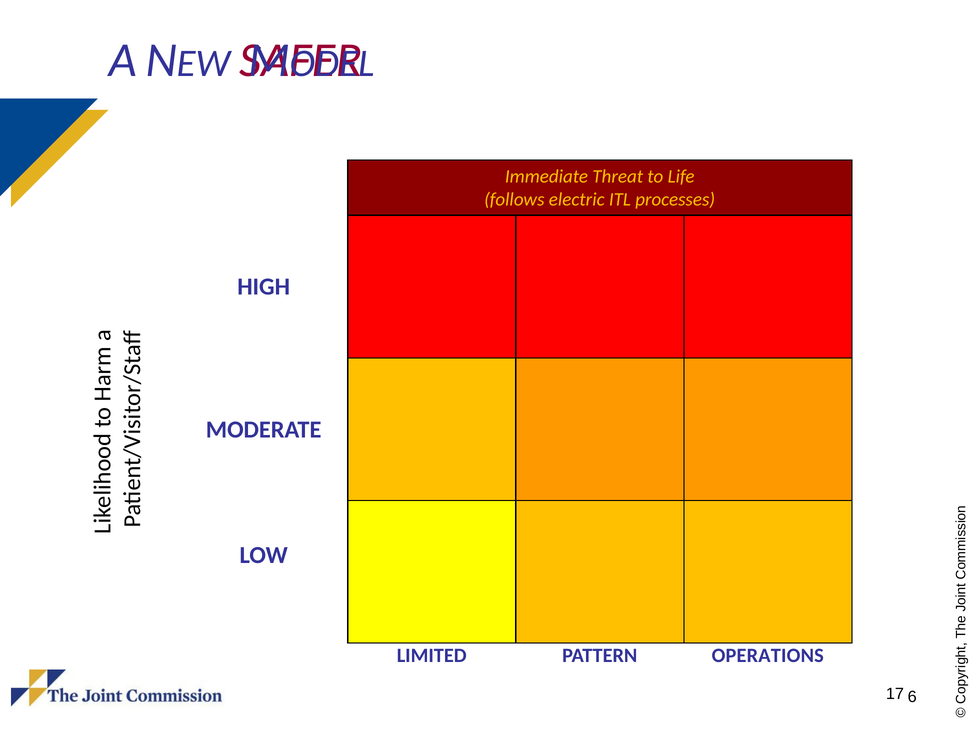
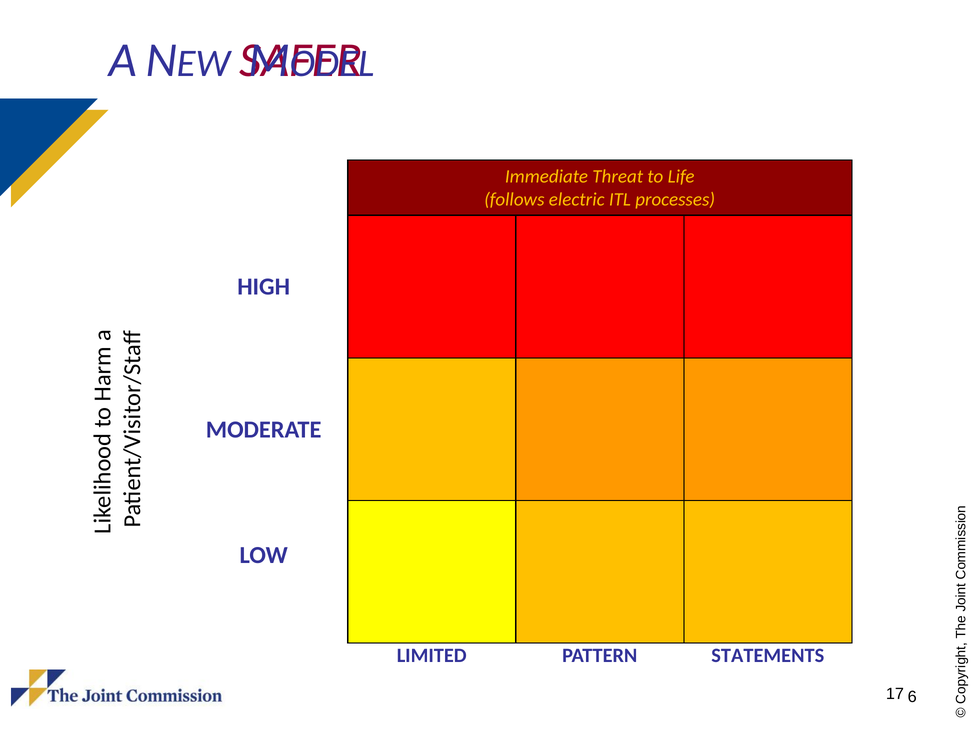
OPERATIONS: OPERATIONS -> STATEMENTS
